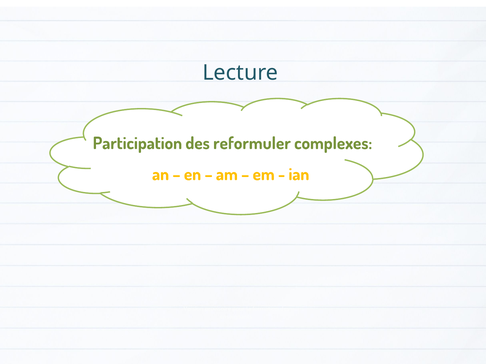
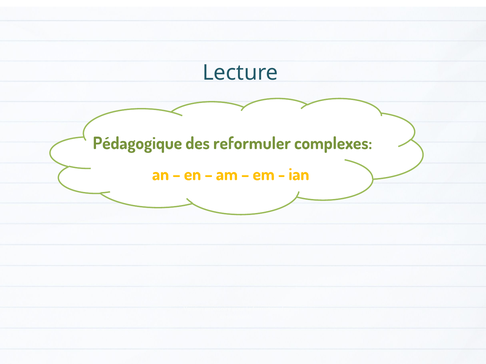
Participation: Participation -> Pédagogique
